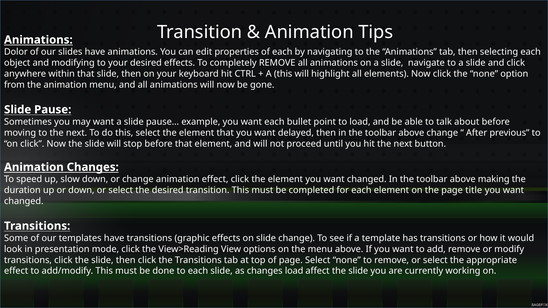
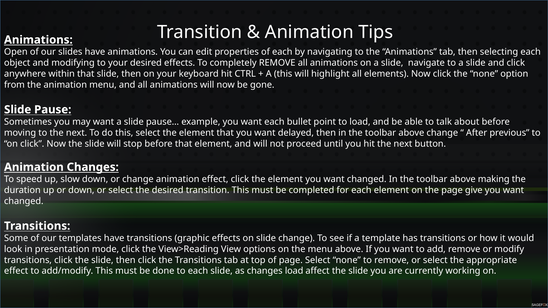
Dolor: Dolor -> Open
title: title -> give
